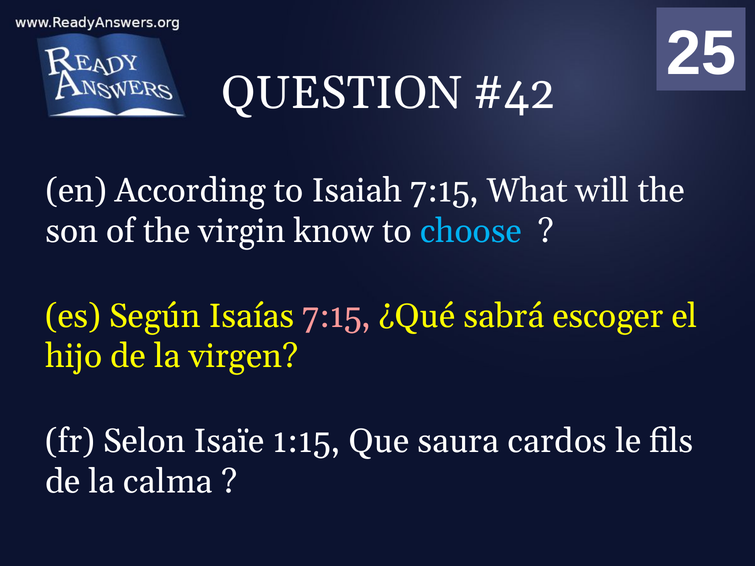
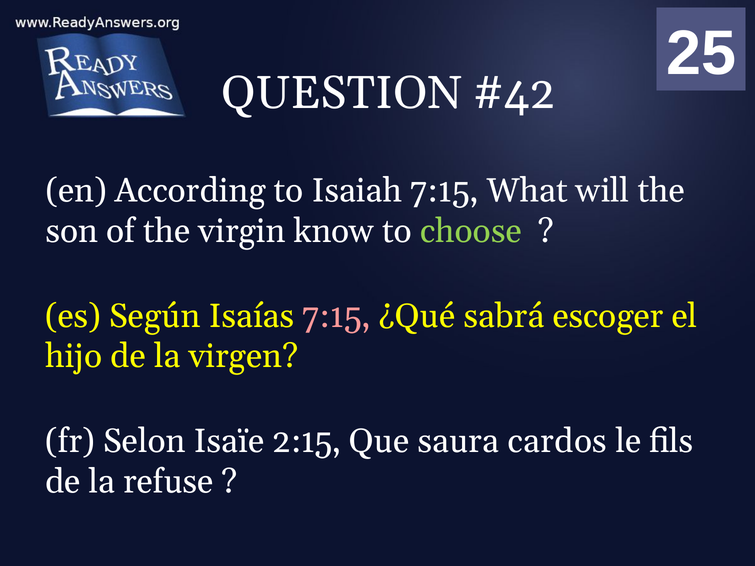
choose colour: light blue -> light green
1:15: 1:15 -> 2:15
calma: calma -> refuse
